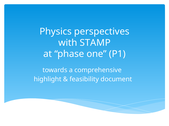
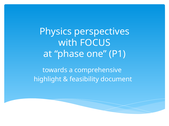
STAMP: STAMP -> FOCUS
